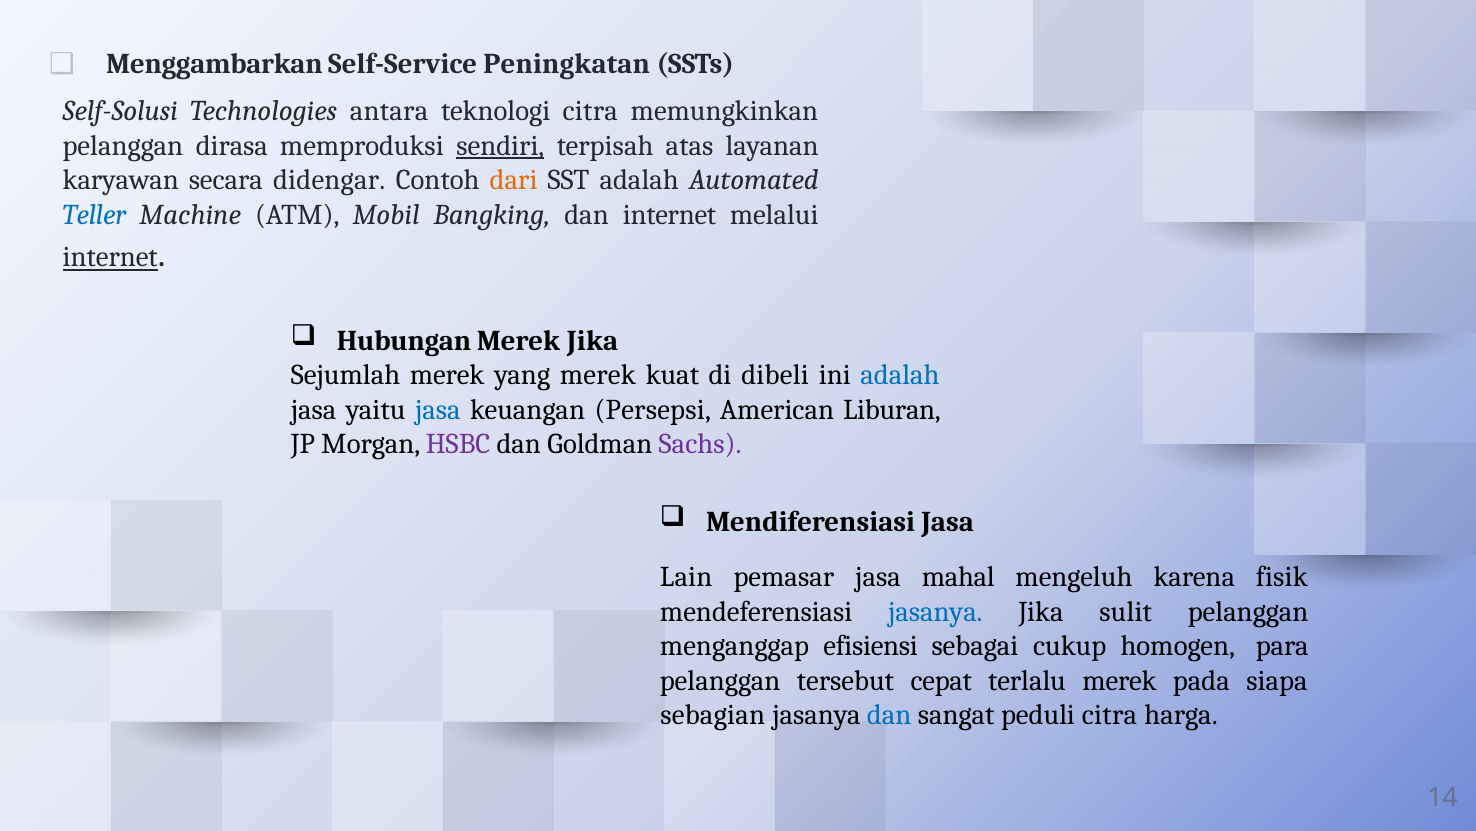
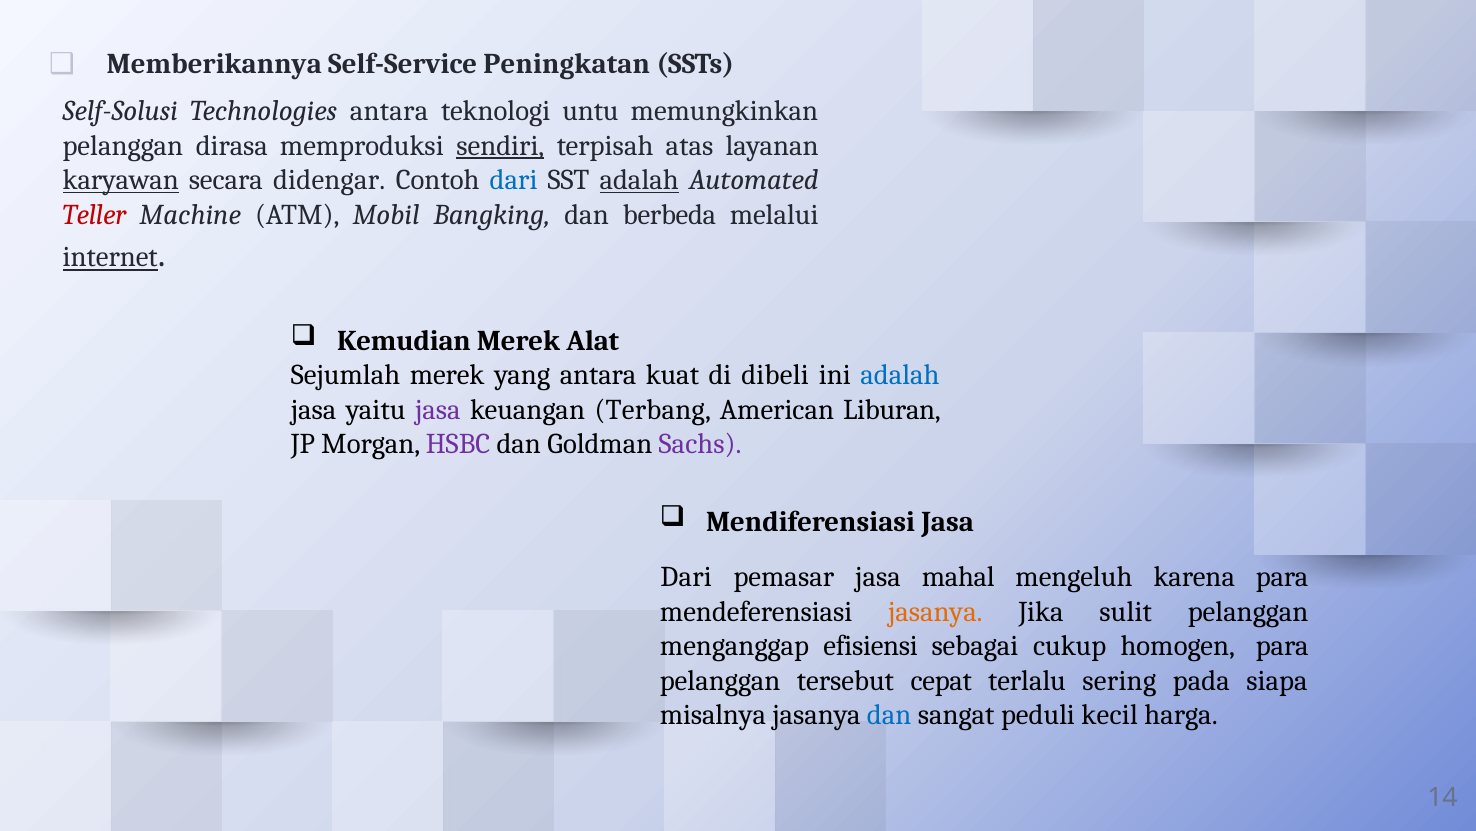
Menggambarkan: Menggambarkan -> Memberikannya
teknologi citra: citra -> untu
karyawan underline: none -> present
dari at (514, 180) colour: orange -> blue
adalah at (639, 180) underline: none -> present
Teller colour: blue -> red
dan internet: internet -> berbeda
Hubungan: Hubungan -> Kemudian
Merek Jika: Jika -> Alat
yang merek: merek -> antara
jasa at (438, 409) colour: blue -> purple
Persepsi: Persepsi -> Terbang
Lain at (686, 577): Lain -> Dari
karena fisik: fisik -> para
jasanya at (935, 611) colour: blue -> orange
terlalu merek: merek -> sering
sebagian: sebagian -> misalnya
peduli citra: citra -> kecil
